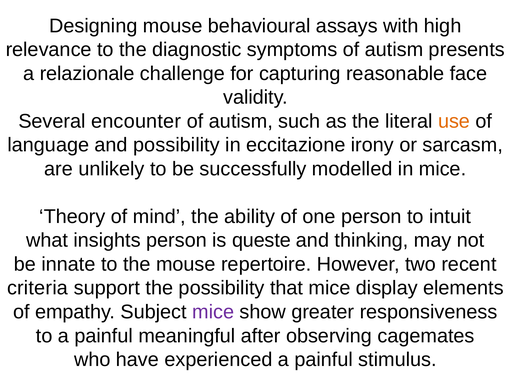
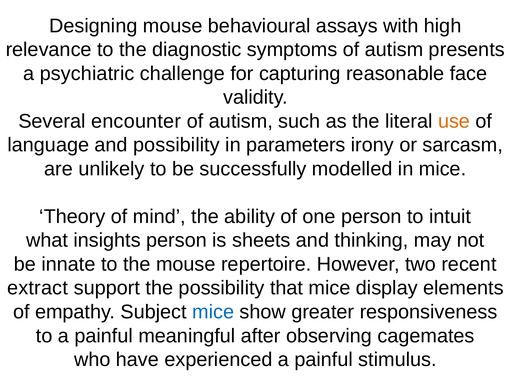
relazionale: relazionale -> psychiatric
eccitazione: eccitazione -> parameters
queste: queste -> sheets
criteria: criteria -> extract
mice at (213, 312) colour: purple -> blue
